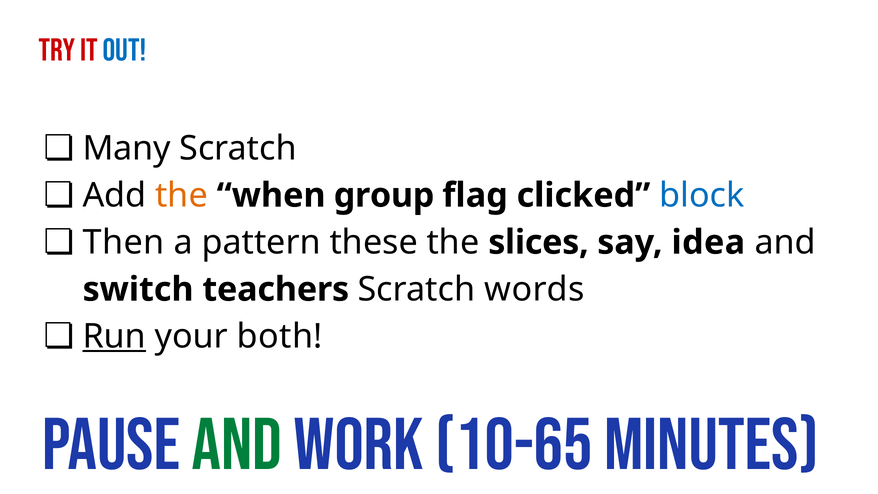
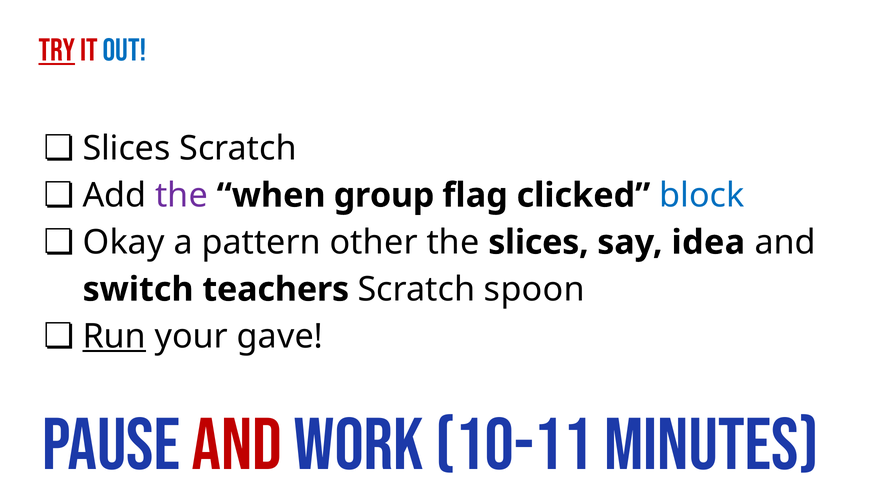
Try underline: none -> present
Many at (127, 148): Many -> Slices
the at (181, 195) colour: orange -> purple
Then: Then -> Okay
these: these -> other
words: words -> spoon
both: both -> gave
and at (237, 445) colour: green -> red
10-65: 10-65 -> 10-11
